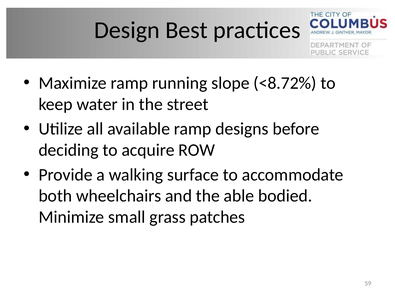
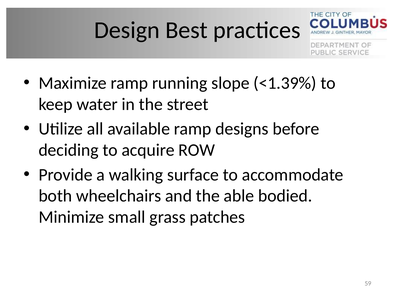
<8.72%: <8.72% -> <1.39%
